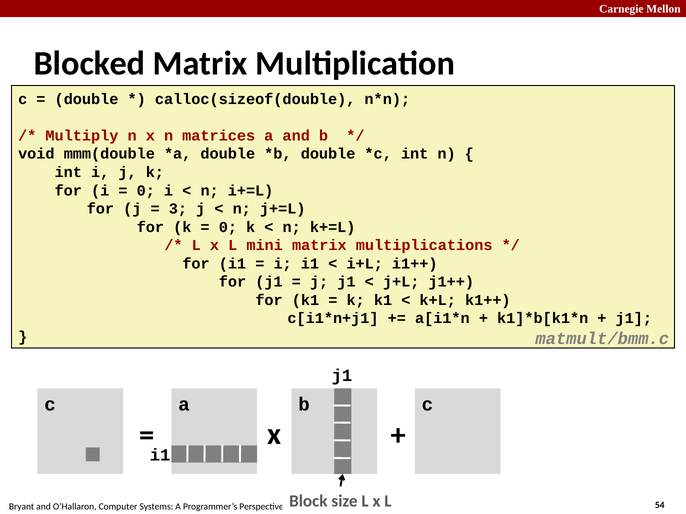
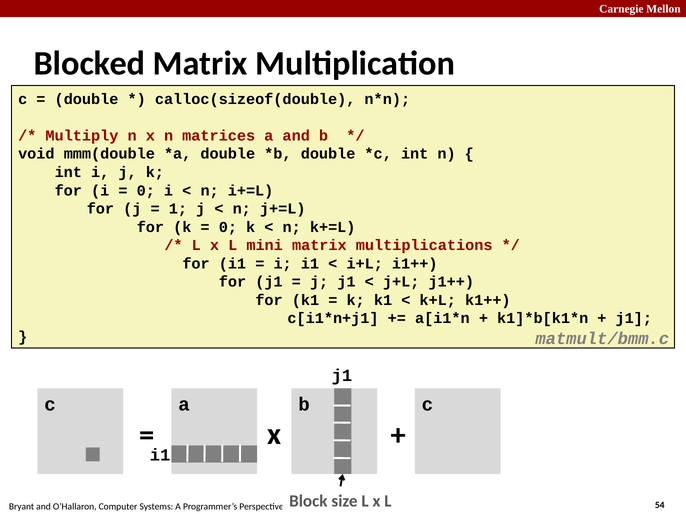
3: 3 -> 1
